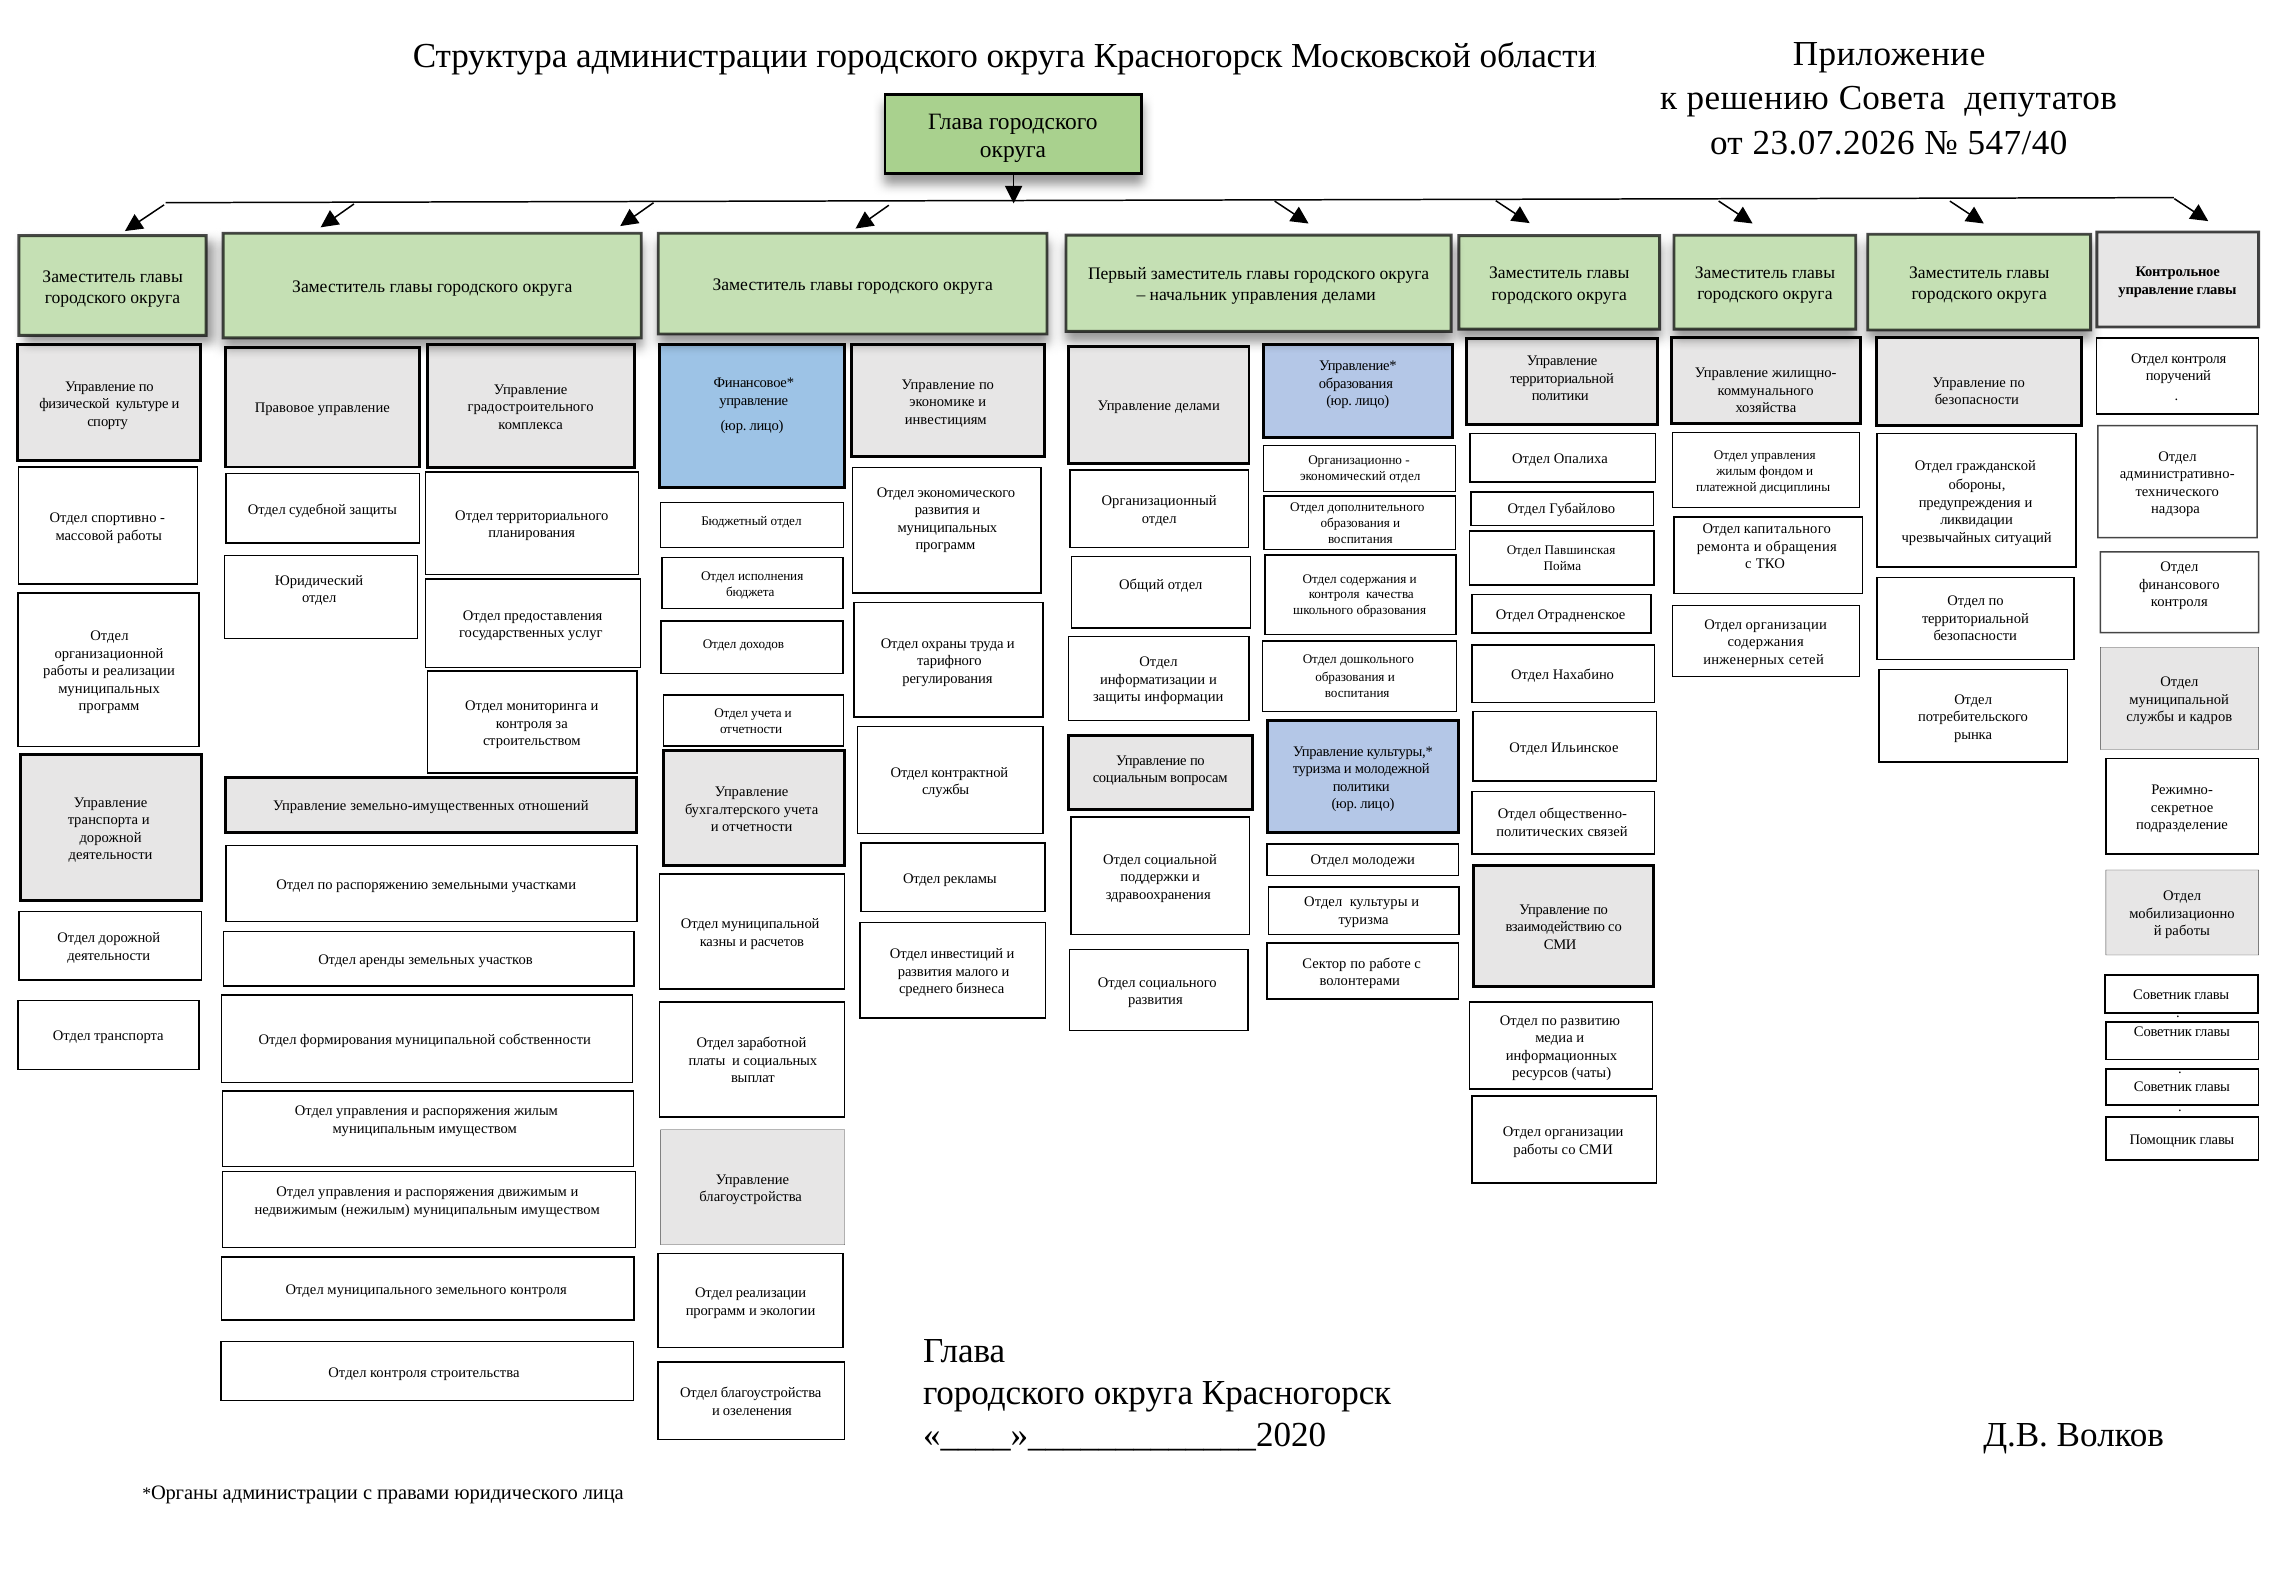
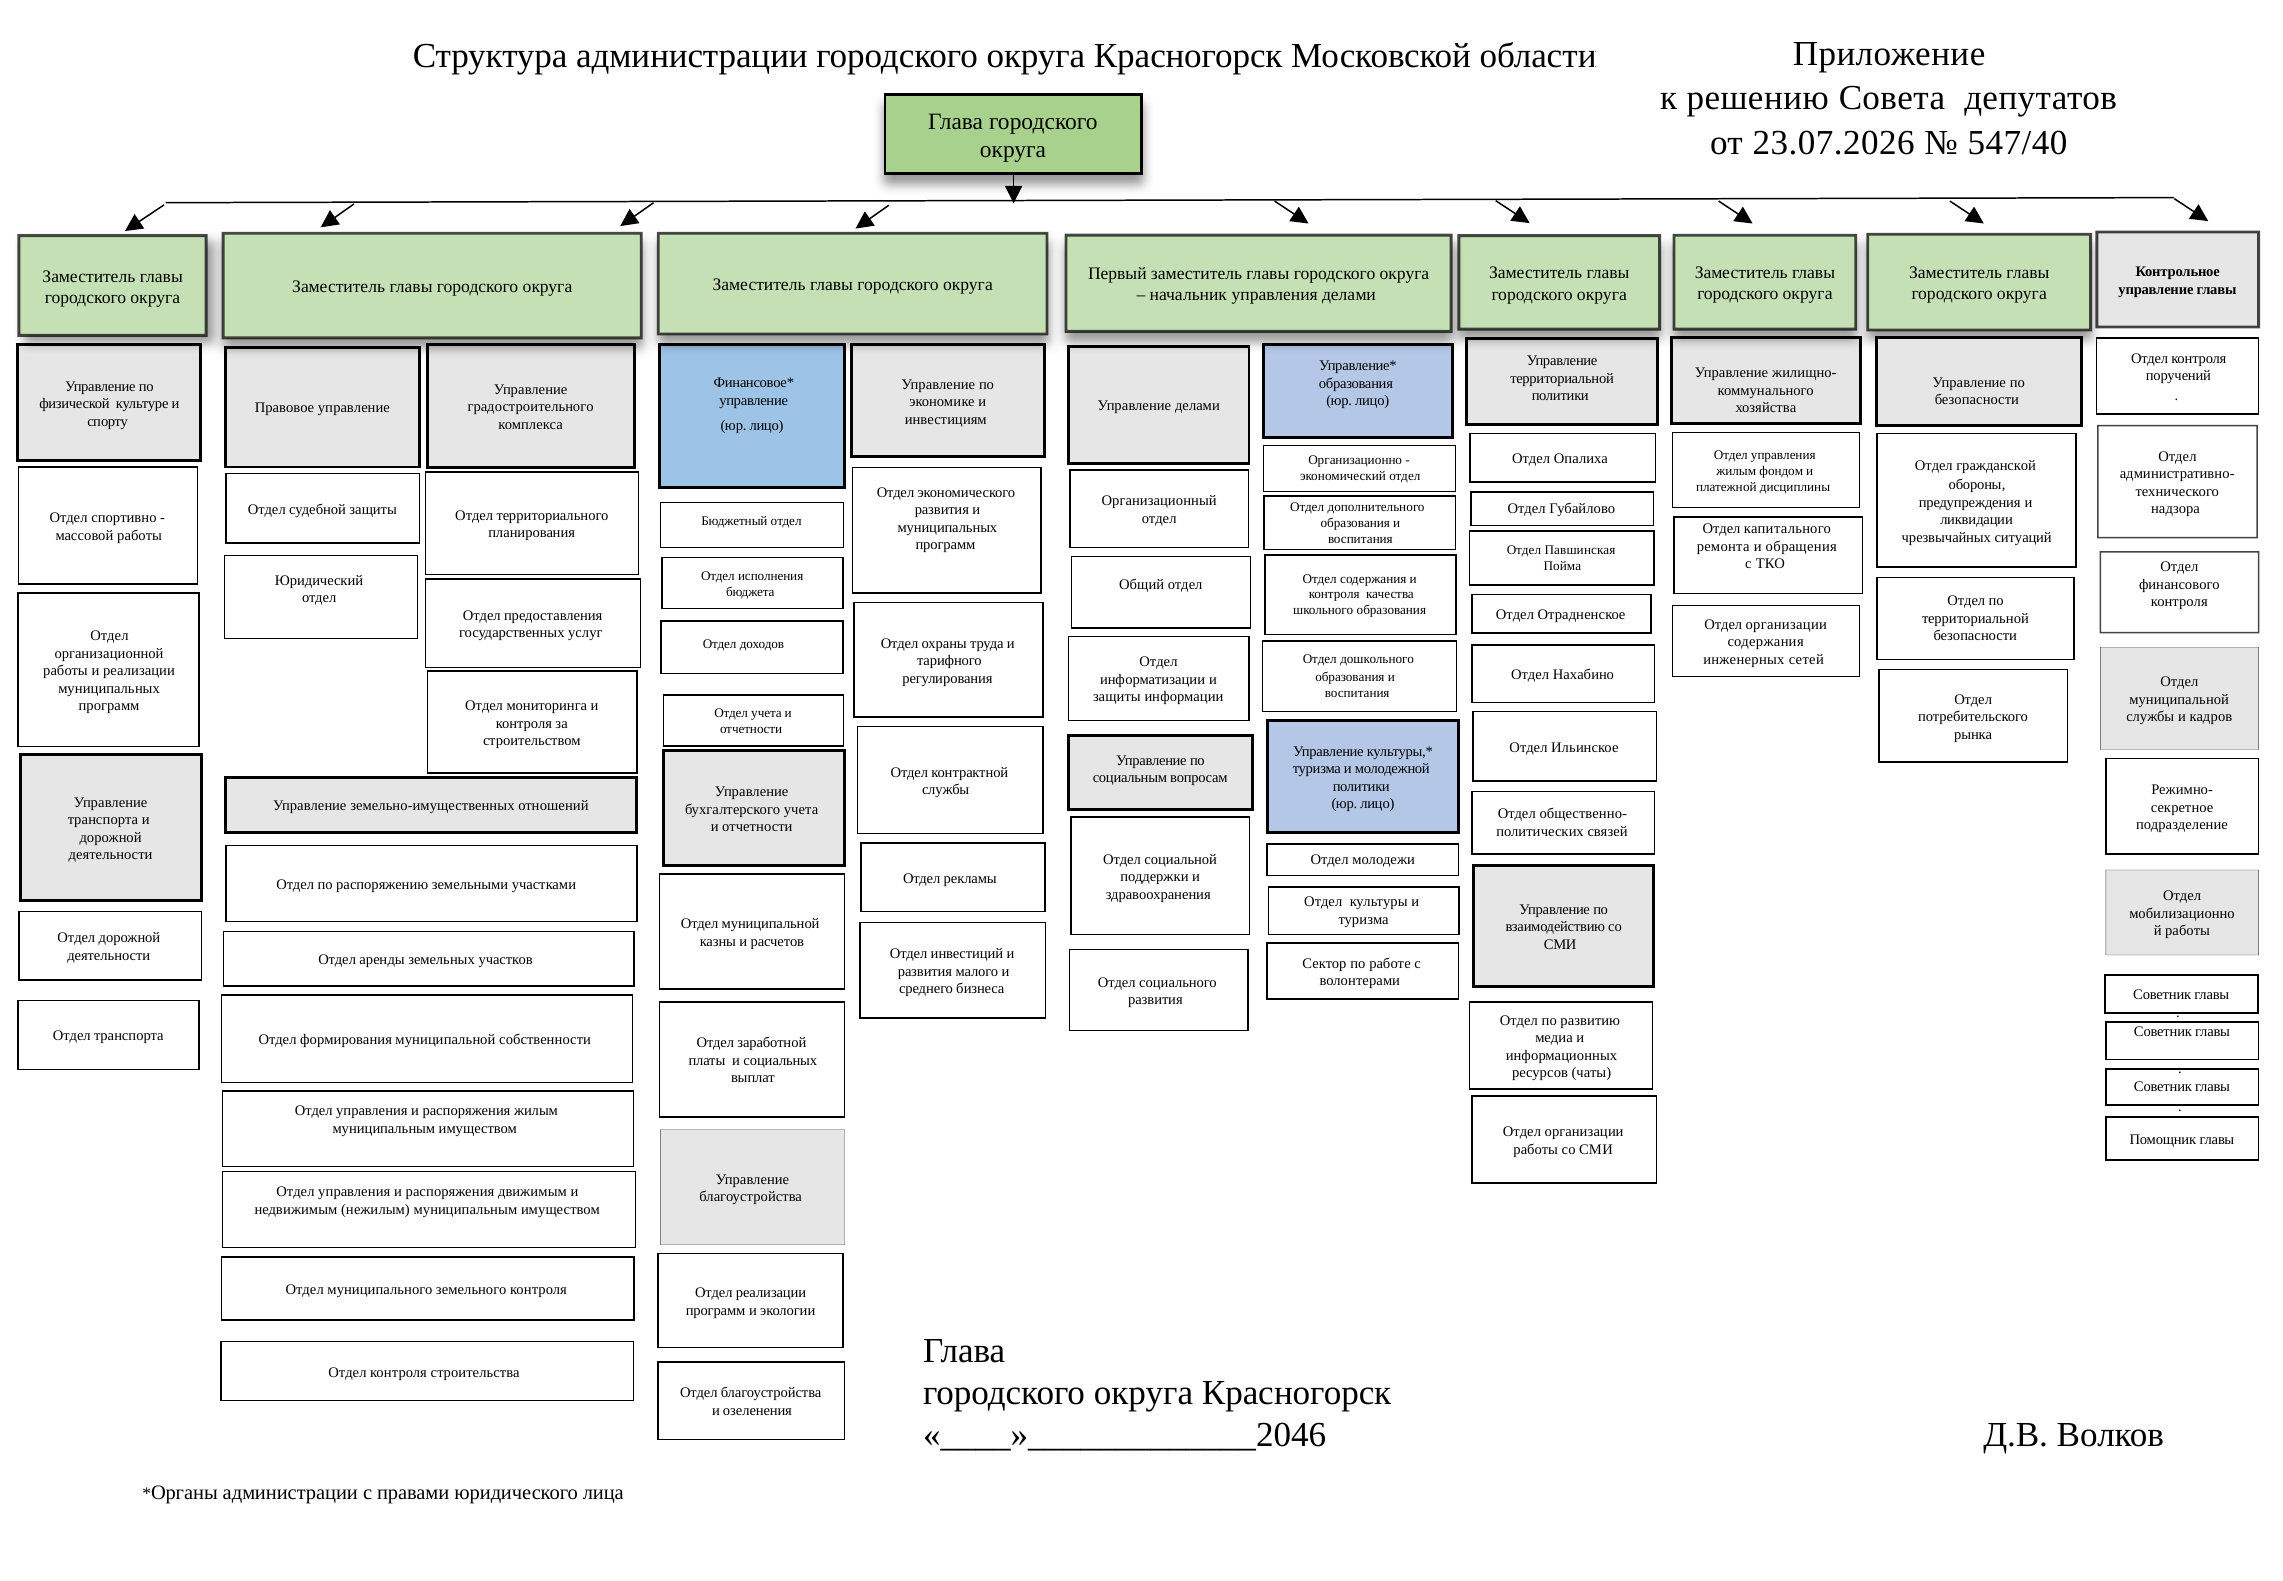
____»_____________2020: ____»_____________2020 -> ____»_____________2046
